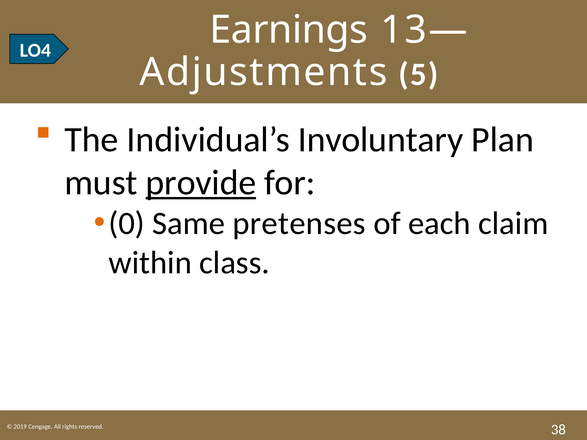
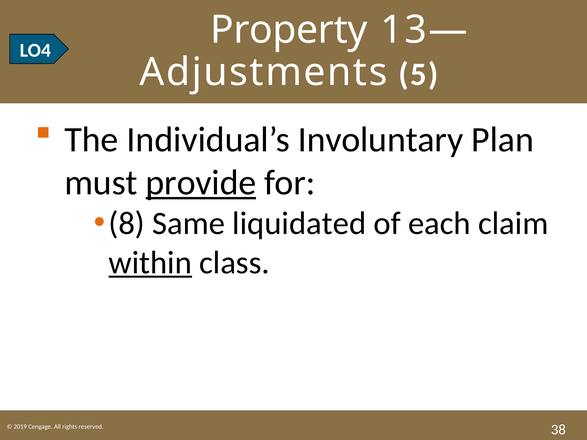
Earnings: Earnings -> Property
0: 0 -> 8
pretenses: pretenses -> liquidated
within underline: none -> present
